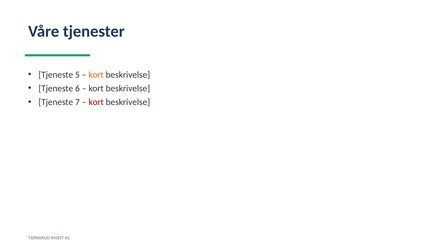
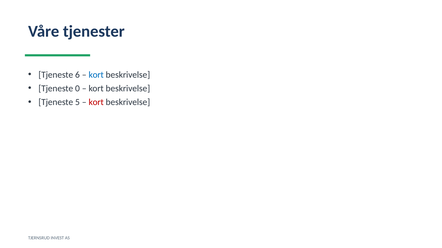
5: 5 -> 6
kort at (96, 75) colour: orange -> blue
6: 6 -> 0
7: 7 -> 5
